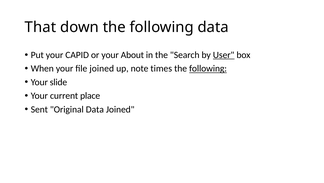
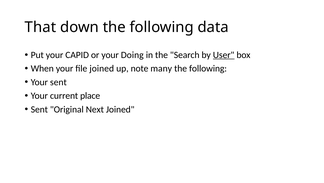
About: About -> Doing
times: times -> many
following at (208, 68) underline: present -> none
Your slide: slide -> sent
Original Data: Data -> Next
